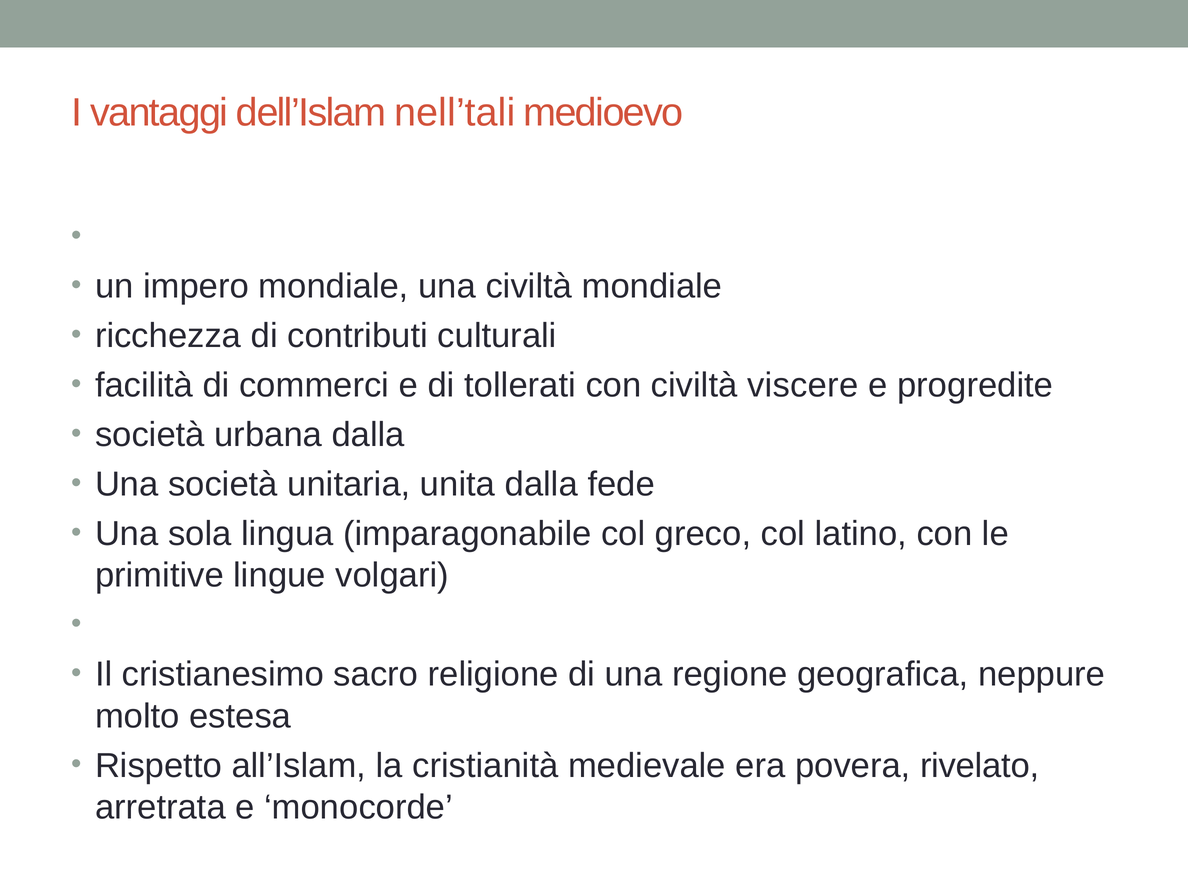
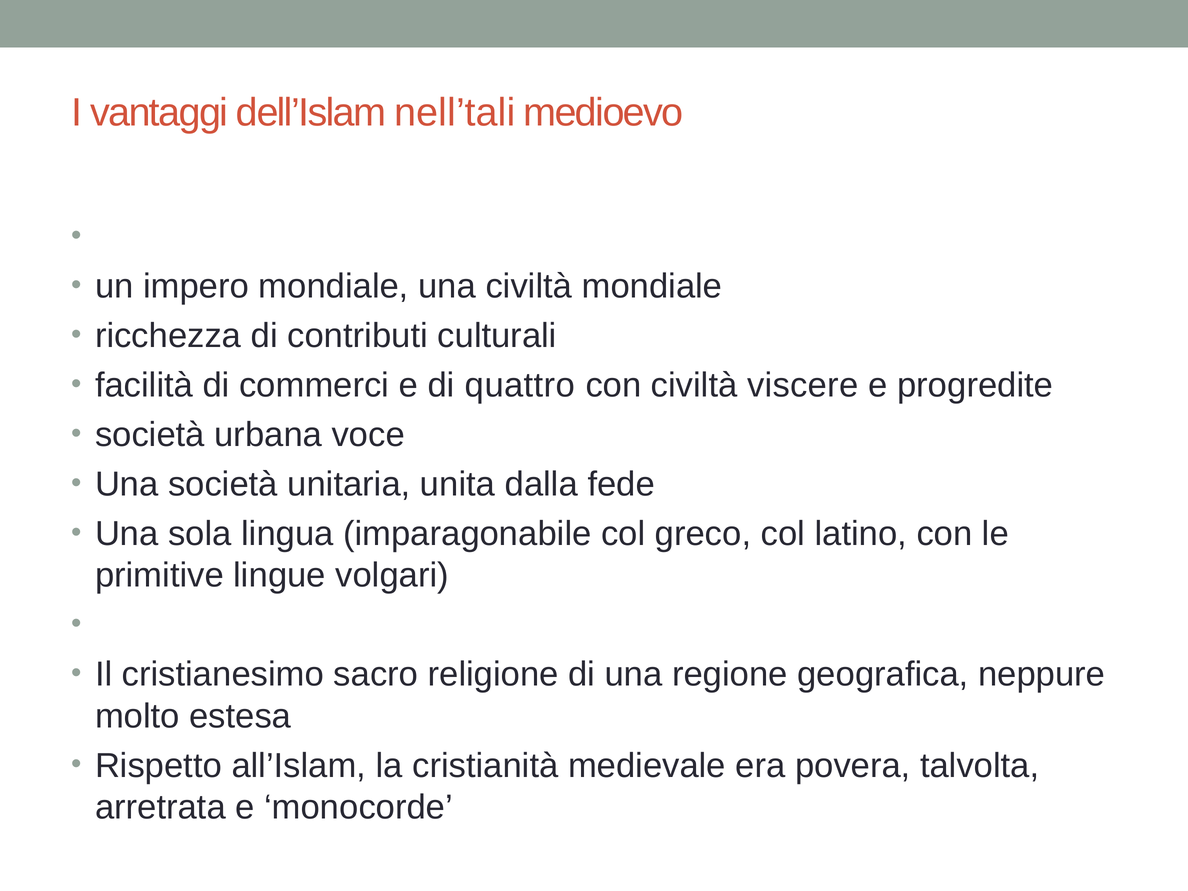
tollerati: tollerati -> quattro
urbana dalla: dalla -> voce
rivelato: rivelato -> talvolta
